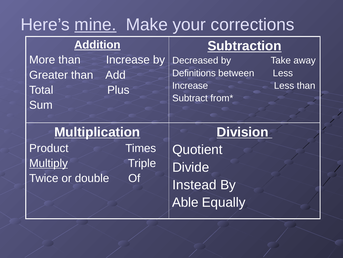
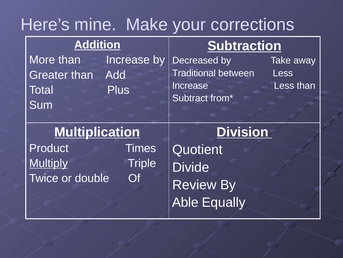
mine underline: present -> none
Definitions: Definitions -> Traditional
Instead: Instead -> Review
